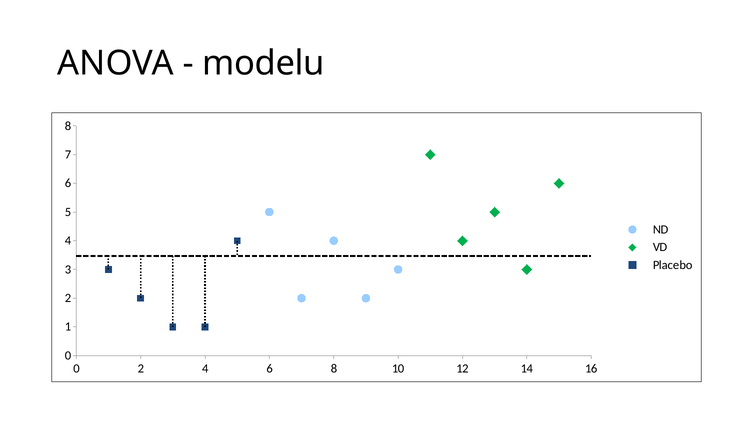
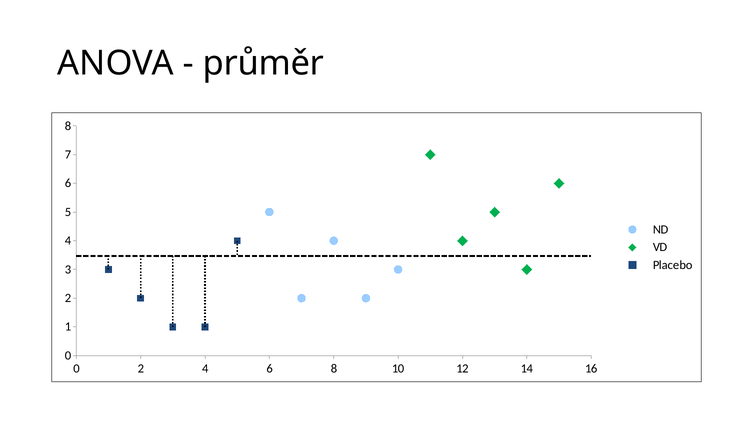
modelu: modelu -> průměr
